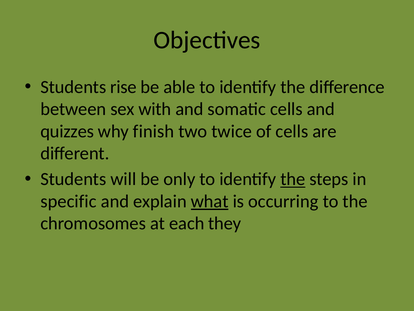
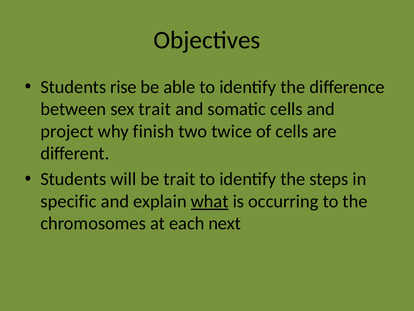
sex with: with -> trait
quizzes: quizzes -> project
be only: only -> trait
the at (293, 179) underline: present -> none
they: they -> next
